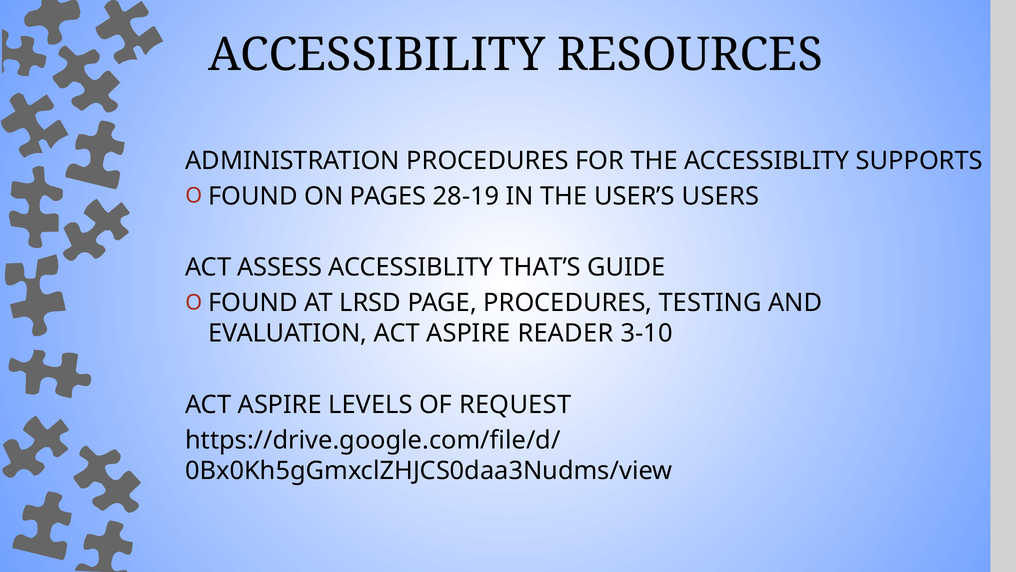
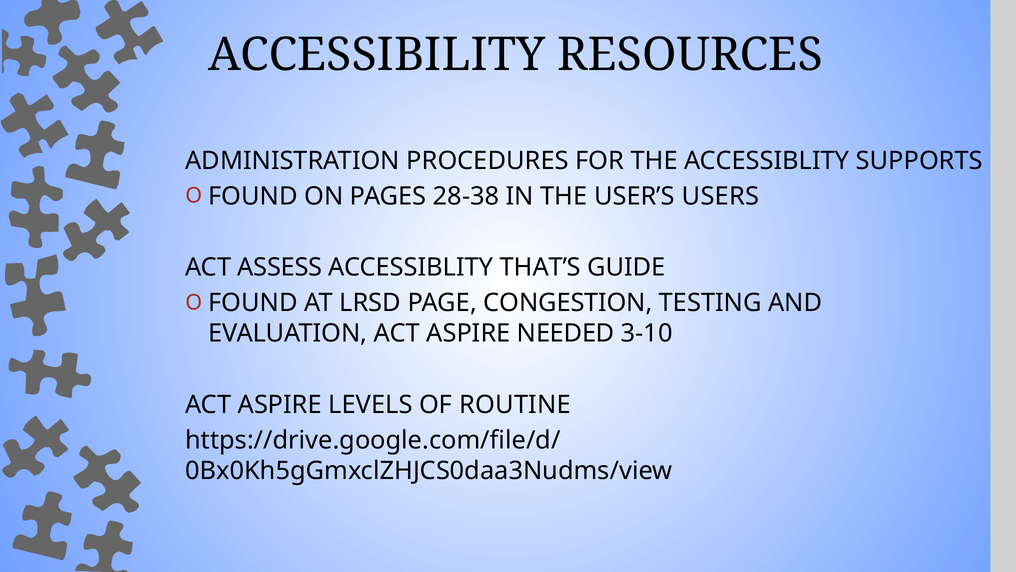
28-19: 28-19 -> 28-38
PAGE PROCEDURES: PROCEDURES -> CONGESTION
READER: READER -> NEEDED
REQUEST: REQUEST -> ROUTINE
